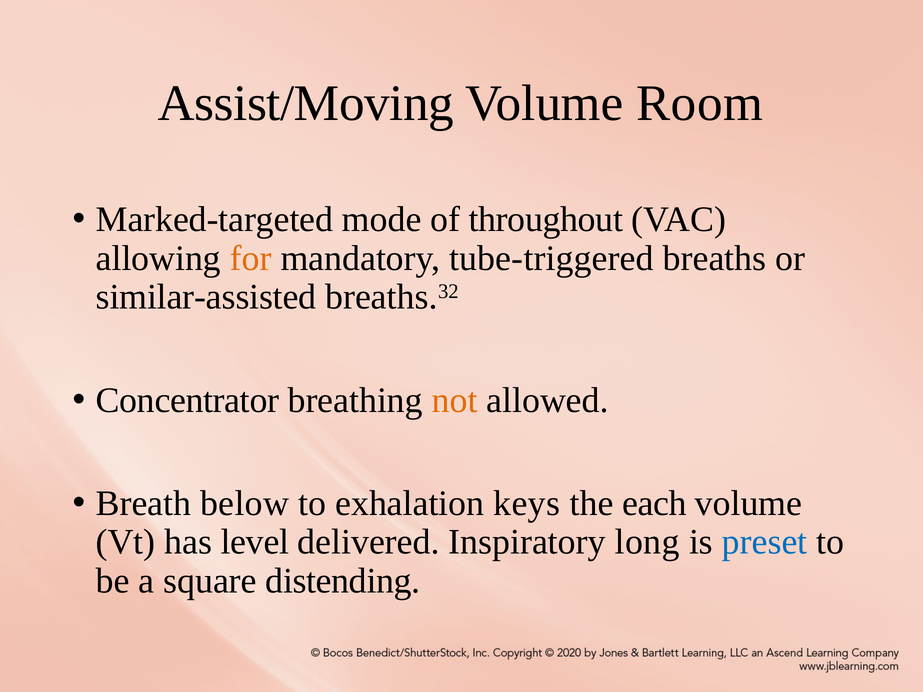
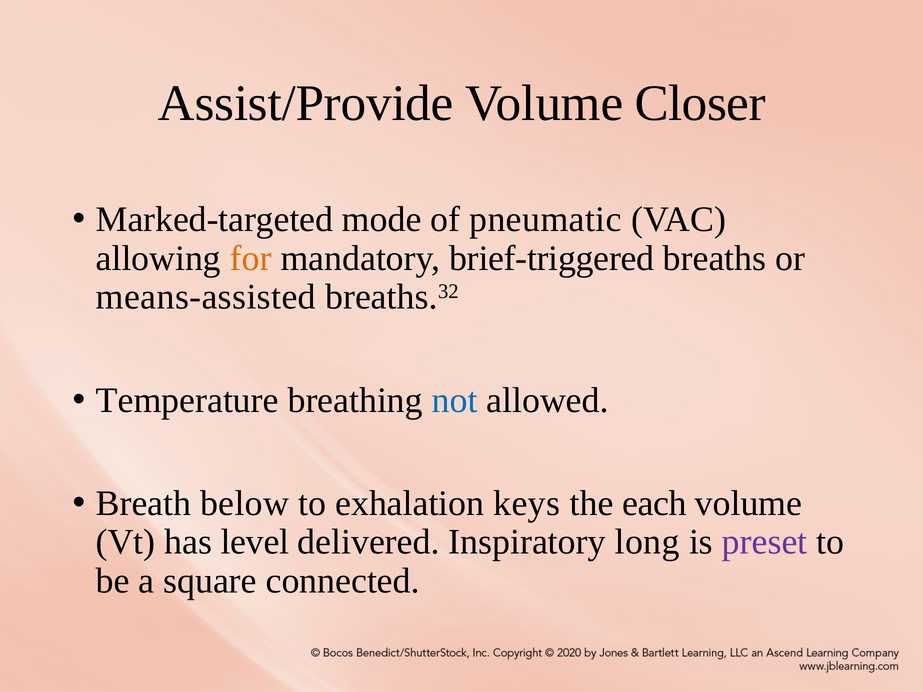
Assist/Moving: Assist/Moving -> Assist/Provide
Room: Room -> Closer
throughout: throughout -> pneumatic
tube-triggered: tube-triggered -> brief-triggered
similar-assisted: similar-assisted -> means-assisted
Concentrator: Concentrator -> Temperature
not colour: orange -> blue
preset colour: blue -> purple
distending: distending -> connected
